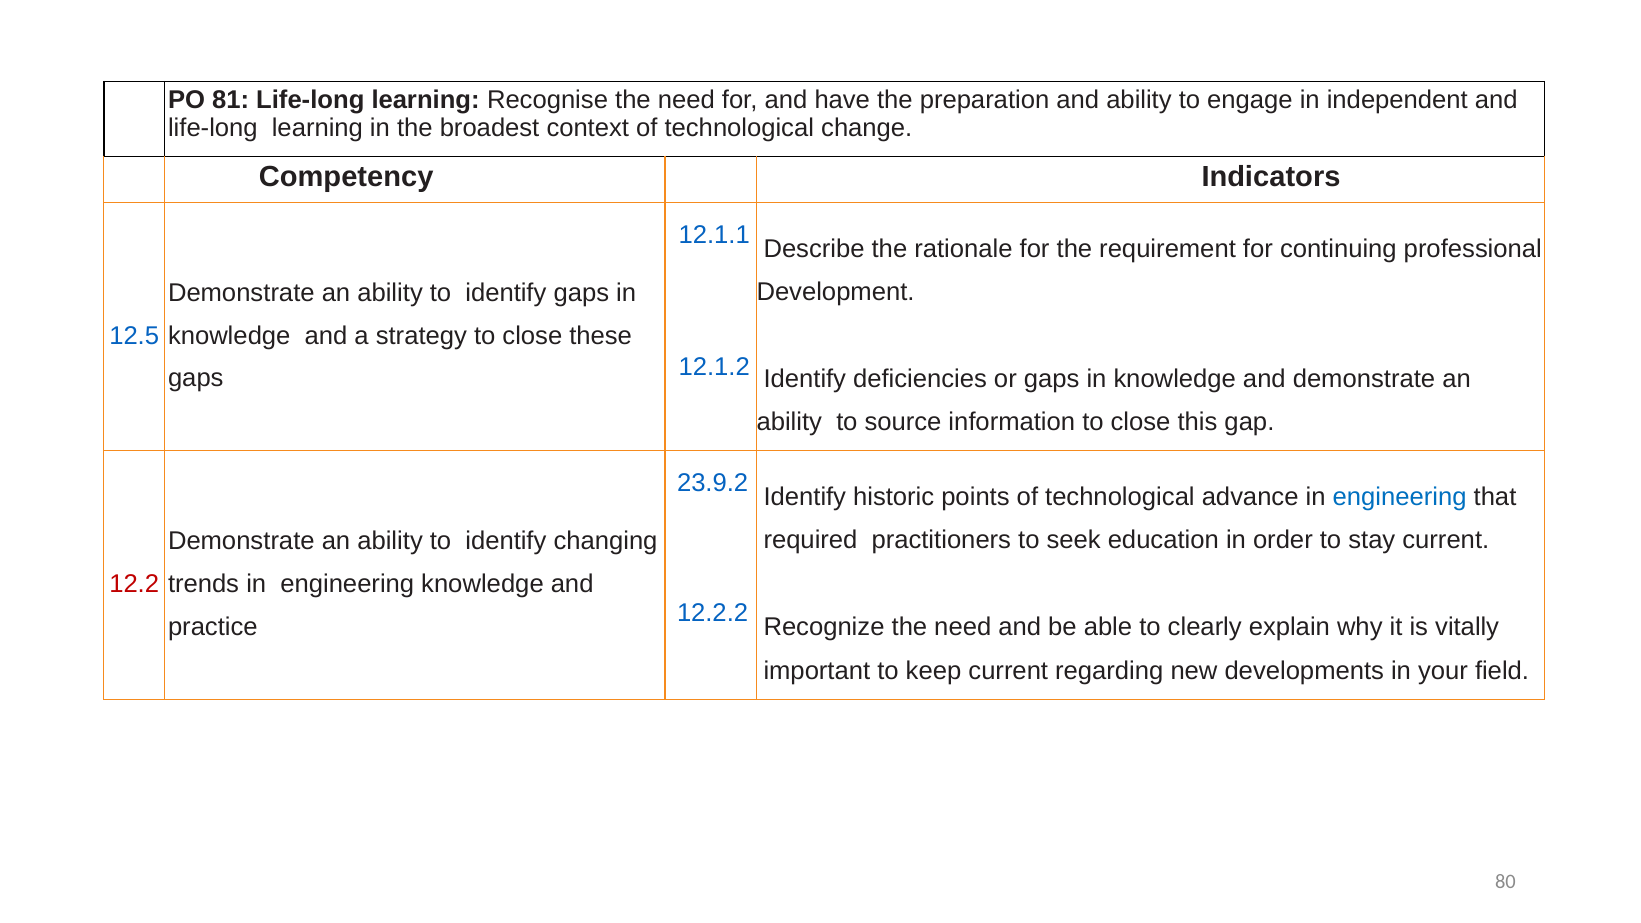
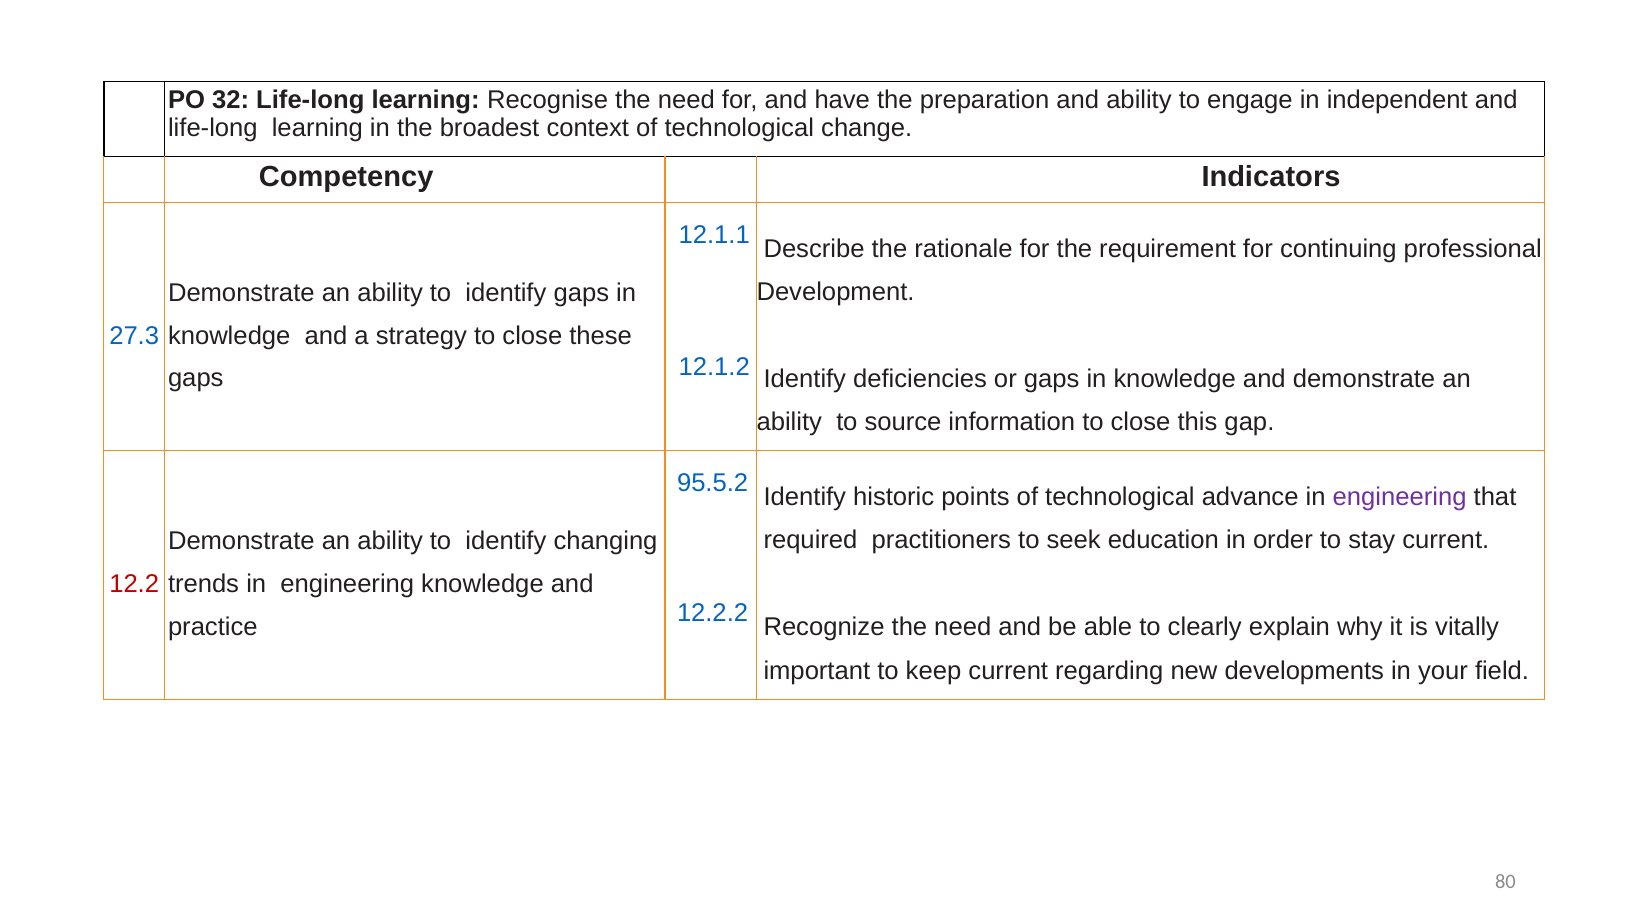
81: 81 -> 32
12.5: 12.5 -> 27.3
23.9.2: 23.9.2 -> 95.5.2
engineering at (1400, 497) colour: blue -> purple
